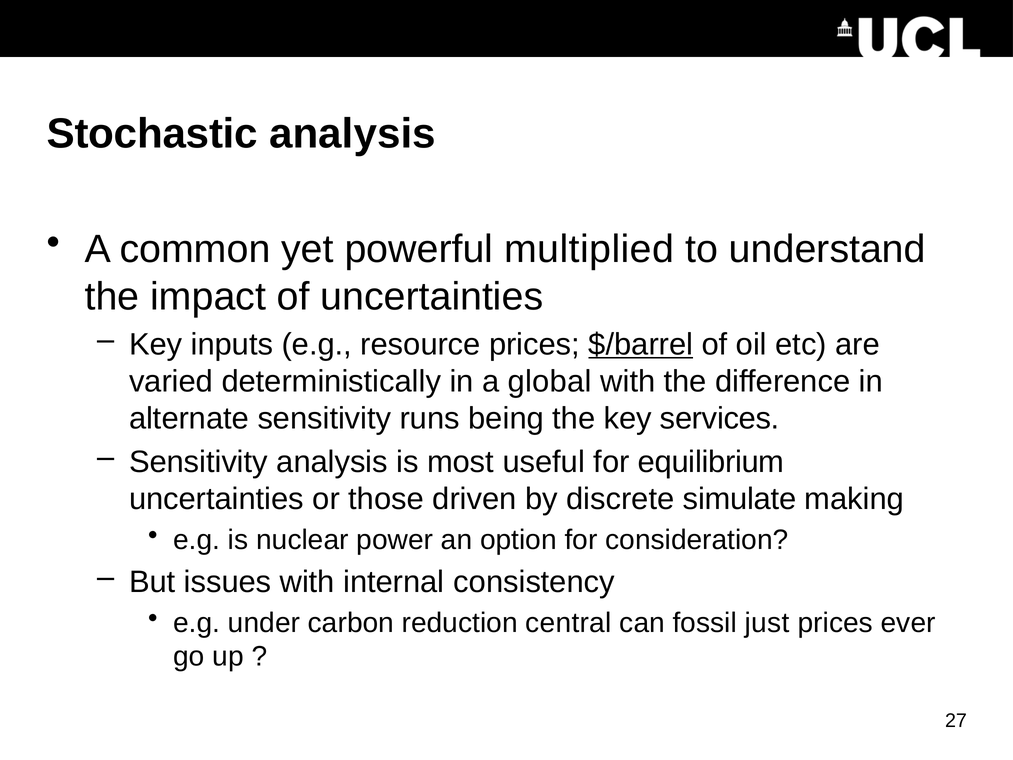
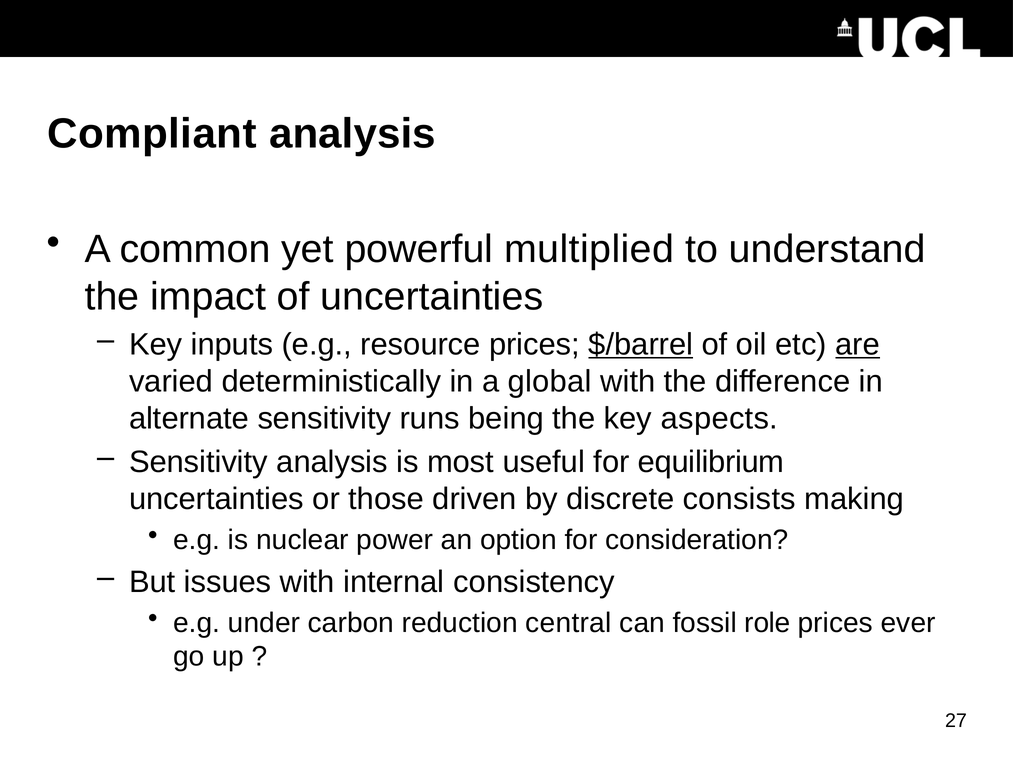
Stochastic: Stochastic -> Compliant
are underline: none -> present
services: services -> aspects
simulate: simulate -> consists
just: just -> role
